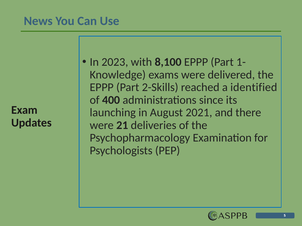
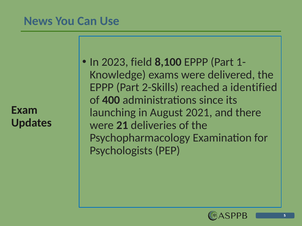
with: with -> field
